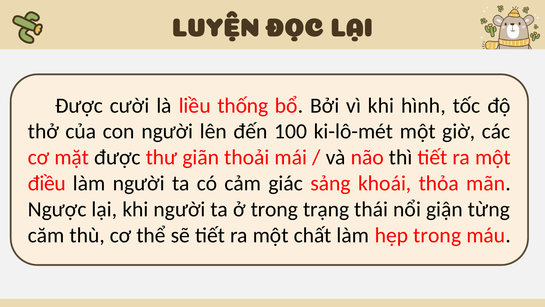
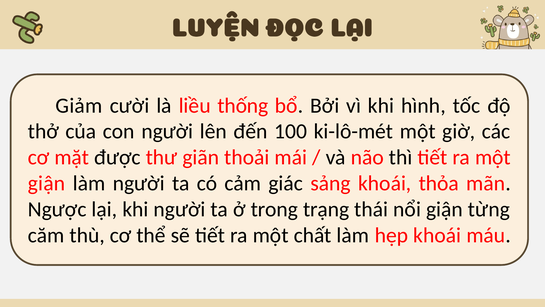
Được at (79, 105): Được -> Giảm
điều at (47, 183): điều -> giận
hẹp trong: trong -> khoái
